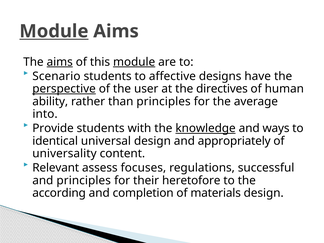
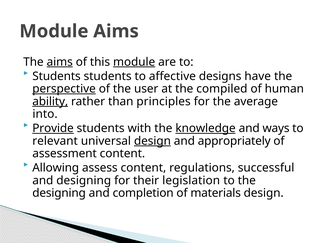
Module at (54, 31) underline: present -> none
Scenario at (56, 76): Scenario -> Students
directives: directives -> compiled
ability underline: none -> present
Provide underline: none -> present
identical: identical -> relevant
design at (152, 141) underline: none -> present
universality: universality -> assessment
Relevant: Relevant -> Allowing
assess focuses: focuses -> content
and principles: principles -> designing
heretofore: heretofore -> legislation
according at (59, 193): according -> designing
